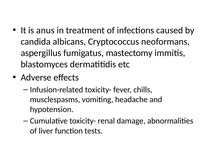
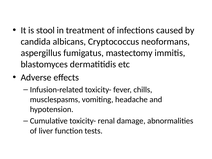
anus: anus -> stool
